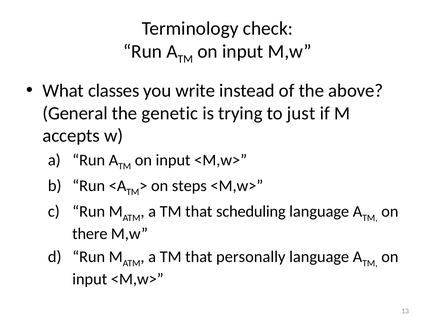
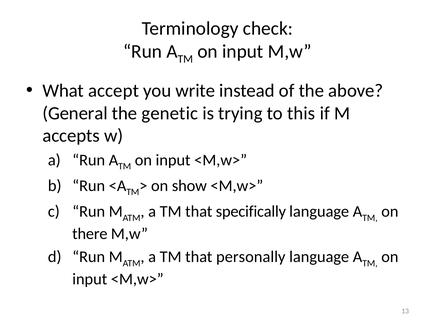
classes: classes -> accept
just: just -> this
steps: steps -> show
scheduling: scheduling -> specifically
